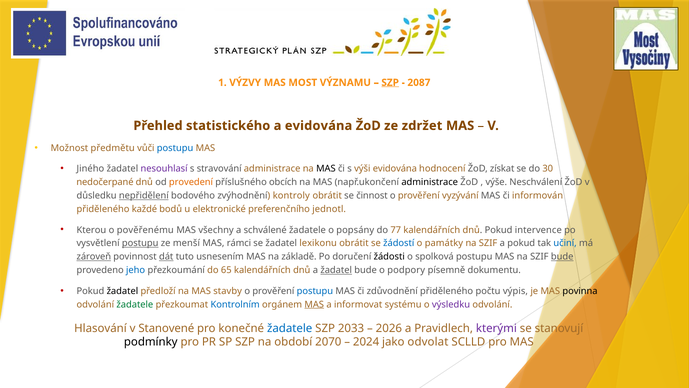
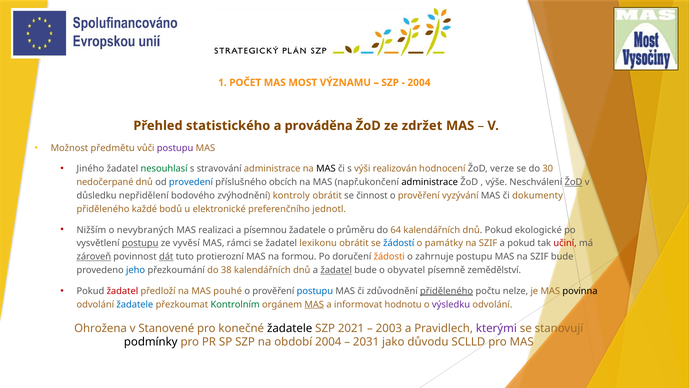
VÝZVY: VÝZVY -> POČET
SZP at (390, 82) underline: present -> none
2087 at (419, 82): 2087 -> 2004
a evidována: evidována -> prováděna
postupu at (175, 148) colour: blue -> purple
nesouhlasí colour: purple -> green
výši evidována: evidována -> realizován
získat: získat -> verze
provedení colour: orange -> blue
ŽoD at (573, 182) underline: none -> present
nepřidělení underline: present -> none
informován: informován -> dokumenty
Kterou: Kterou -> Nižším
pověřenému: pověřenému -> nevybraných
všechny: všechny -> realizaci
schválené: schválené -> písemnou
popsány: popsány -> průměru
77: 77 -> 64
intervence: intervence -> ekologické
menší: menší -> vyvěsí
učiní colour: blue -> red
usnesením: usnesením -> protierozní
základě: základě -> formou
žádosti colour: black -> orange
spolková: spolková -> zahrnuje
bude at (562, 257) underline: present -> none
65: 65 -> 38
podpory: podpory -> obyvatel
dokumentu: dokumentu -> zemědělství
žadatel at (122, 291) colour: black -> red
stavby: stavby -> pouhé
přiděleného at (447, 291) underline: none -> present
výpis: výpis -> nelze
žadatele at (135, 304) colour: green -> blue
Kontrolním colour: blue -> green
systému: systému -> hodnotu
Hlasování: Hlasování -> Ohrožena
žadatele at (290, 328) colour: blue -> black
2033: 2033 -> 2021
2026: 2026 -> 2003
období 2070: 2070 -> 2004
2024: 2024 -> 2031
odvolat: odvolat -> důvodu
